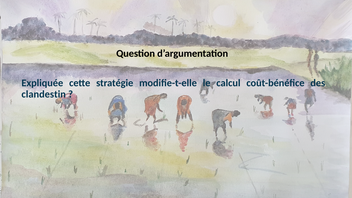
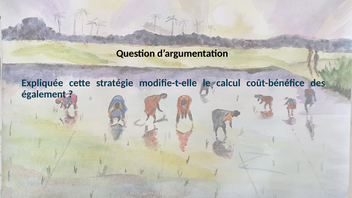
clandestin: clandestin -> également
